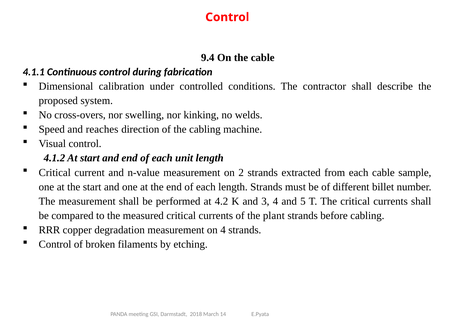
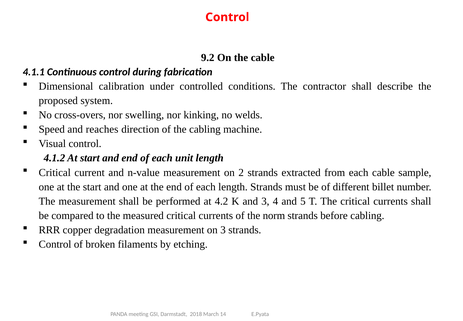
9.4: 9.4 -> 9.2
plant: plant -> norm
on 4: 4 -> 3
